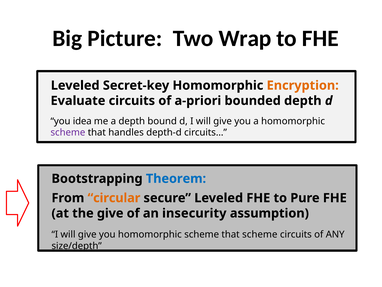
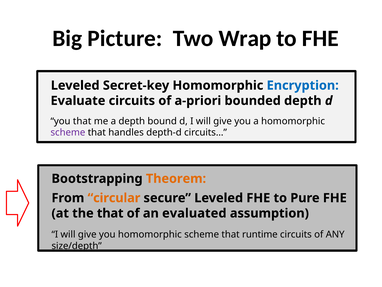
Encryption colour: orange -> blue
you idea: idea -> that
Theorem colour: blue -> orange
the give: give -> that
insecurity: insecurity -> evaluated
that scheme: scheme -> runtime
